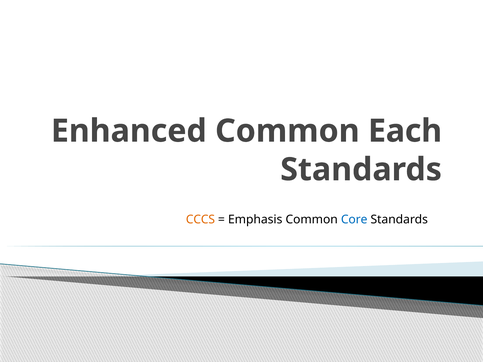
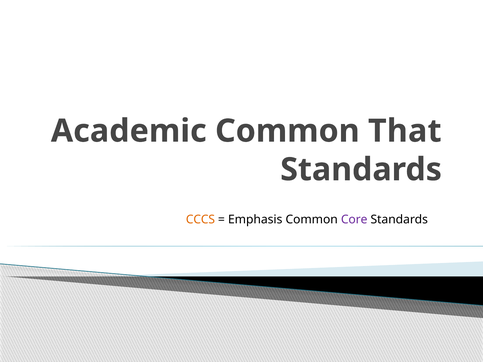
Enhanced: Enhanced -> Academic
Each: Each -> That
Core colour: blue -> purple
